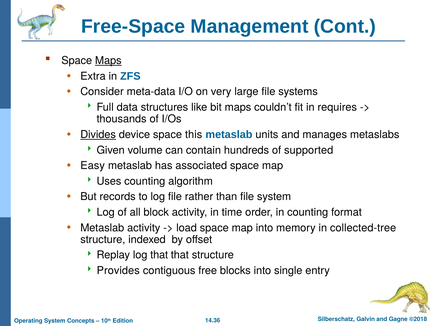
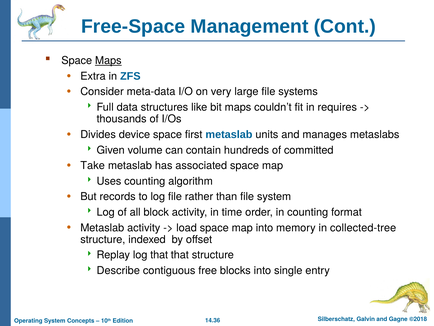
Divides underline: present -> none
this: this -> first
supported: supported -> committed
Easy: Easy -> Take
Provides: Provides -> Describe
